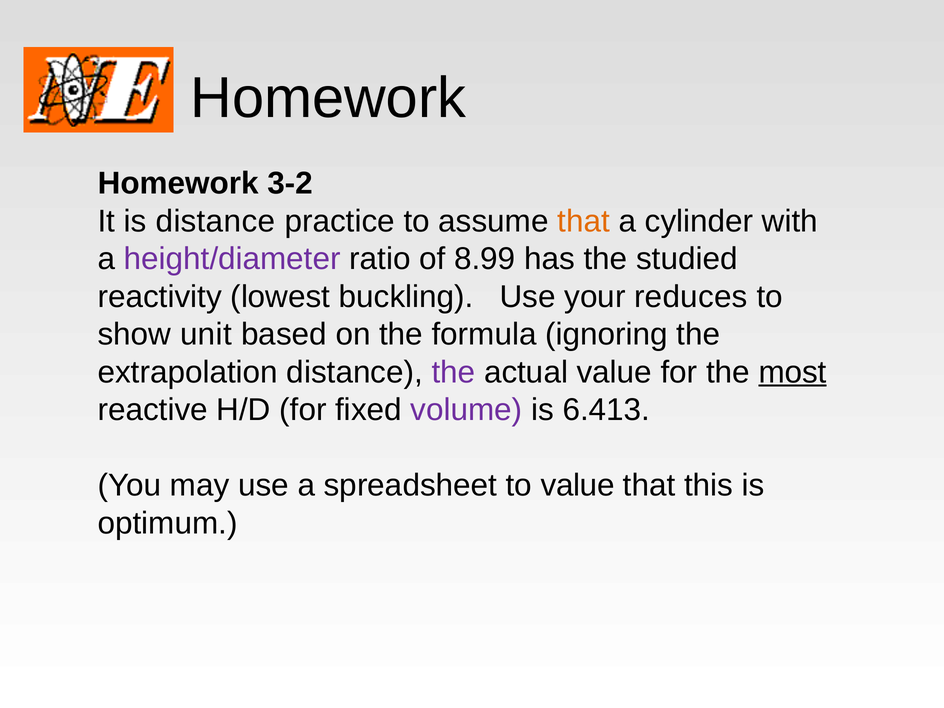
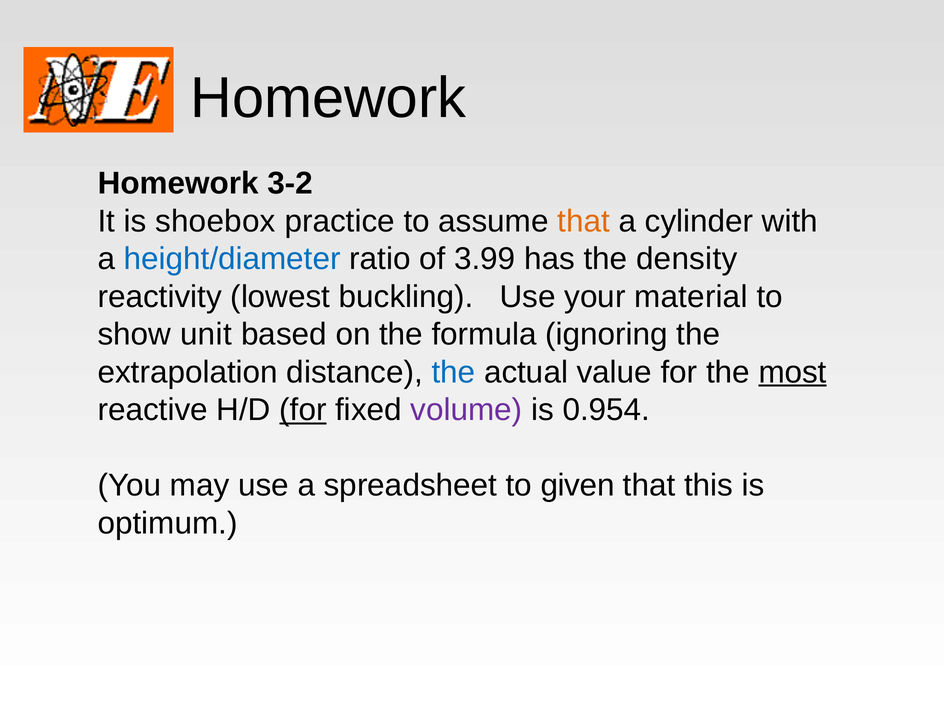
is distance: distance -> shoebox
height/diameter colour: purple -> blue
8.99: 8.99 -> 3.99
studied: studied -> density
reduces: reduces -> material
the at (453, 372) colour: purple -> blue
for at (303, 410) underline: none -> present
6.413: 6.413 -> 0.954
to value: value -> given
